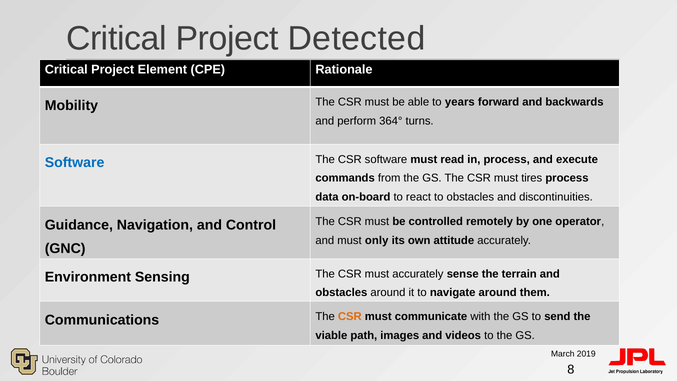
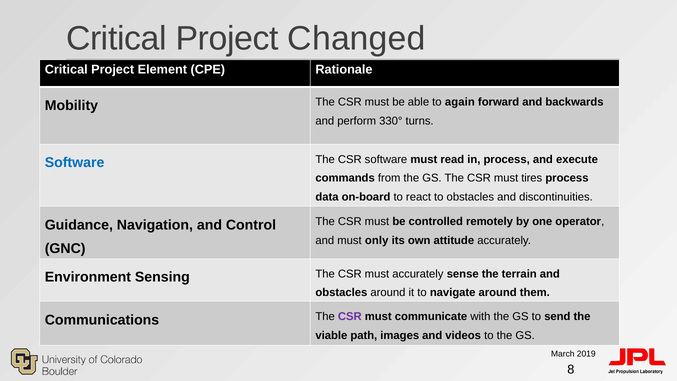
Detected: Detected -> Changed
years: years -> again
364°: 364° -> 330°
CSR at (350, 316) colour: orange -> purple
